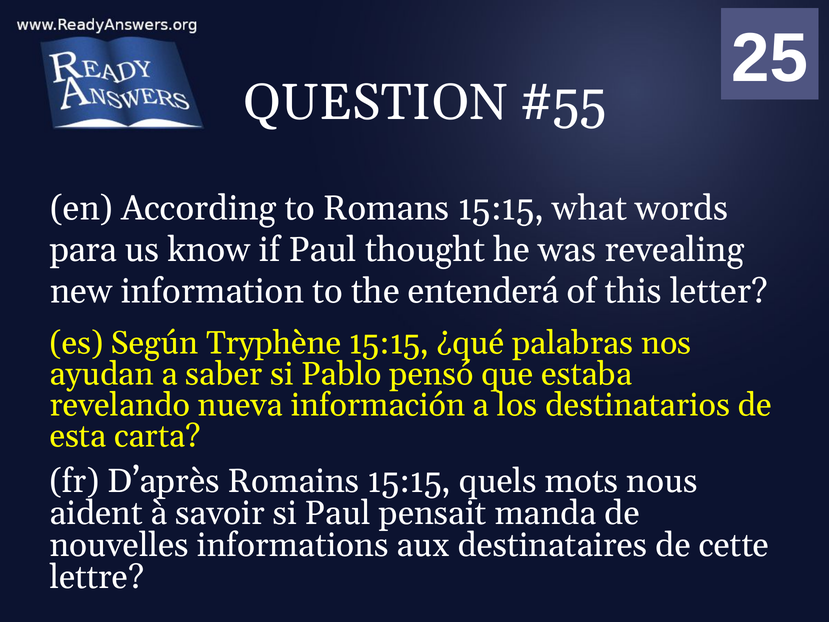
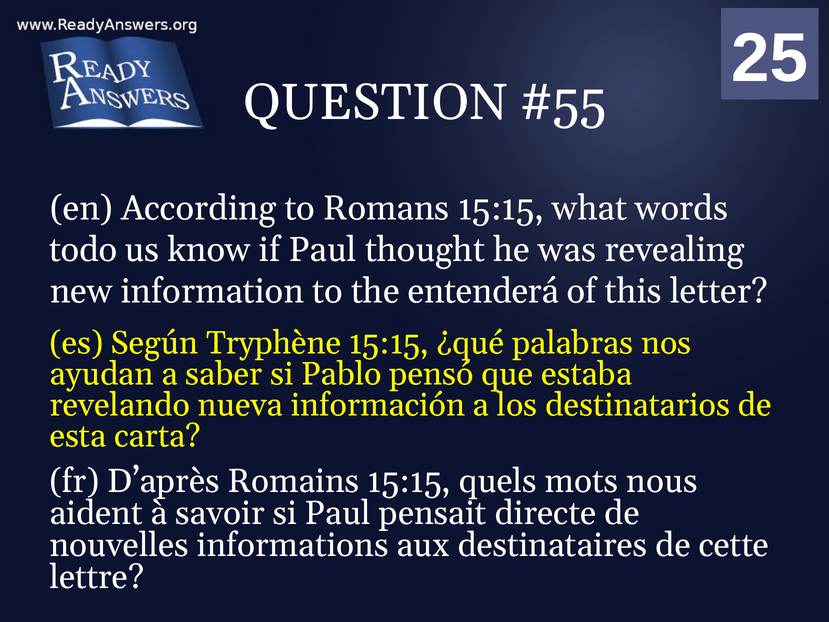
para: para -> todo
manda: manda -> directe
